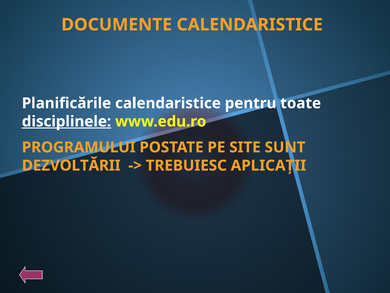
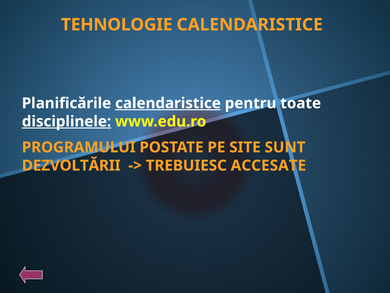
DOCUMENTE: DOCUMENTE -> TEHNOLOGIE
calendaristice at (168, 103) underline: none -> present
APLICAŢII: APLICAŢII -> ACCESATE
